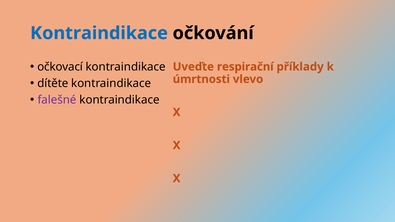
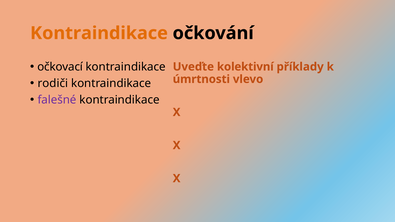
Kontraindikace at (99, 33) colour: blue -> orange
respirační: respirační -> kolektivní
dítěte: dítěte -> rodiči
